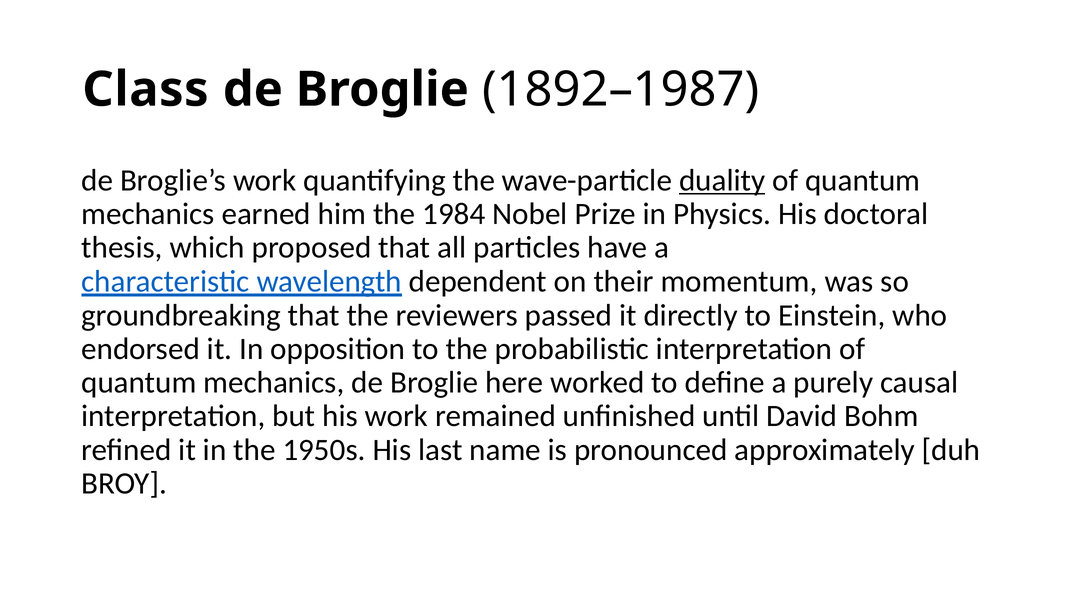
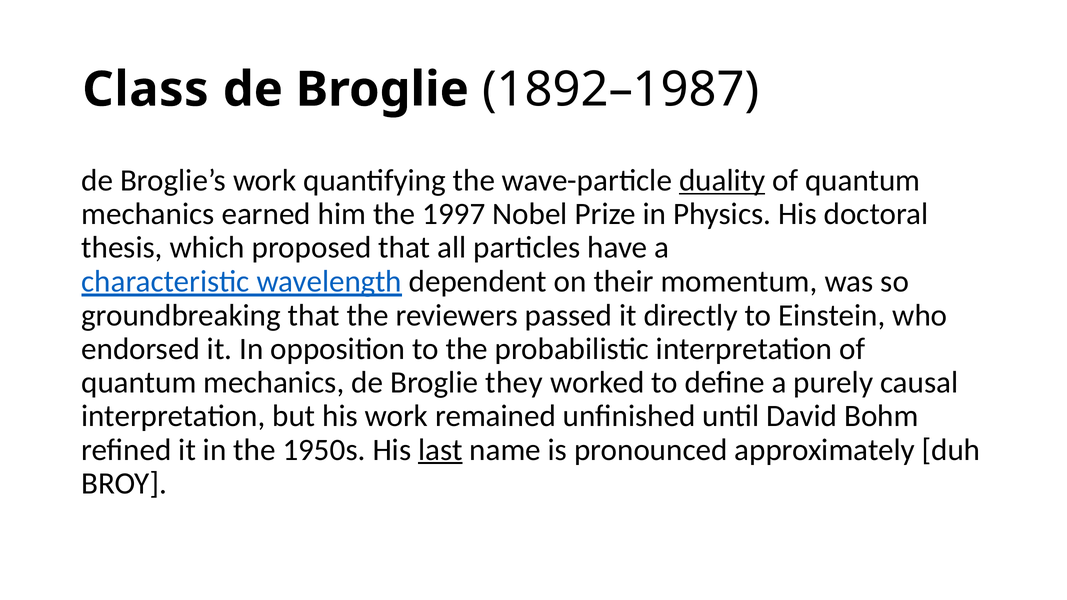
1984: 1984 -> 1997
here: here -> they
last underline: none -> present
